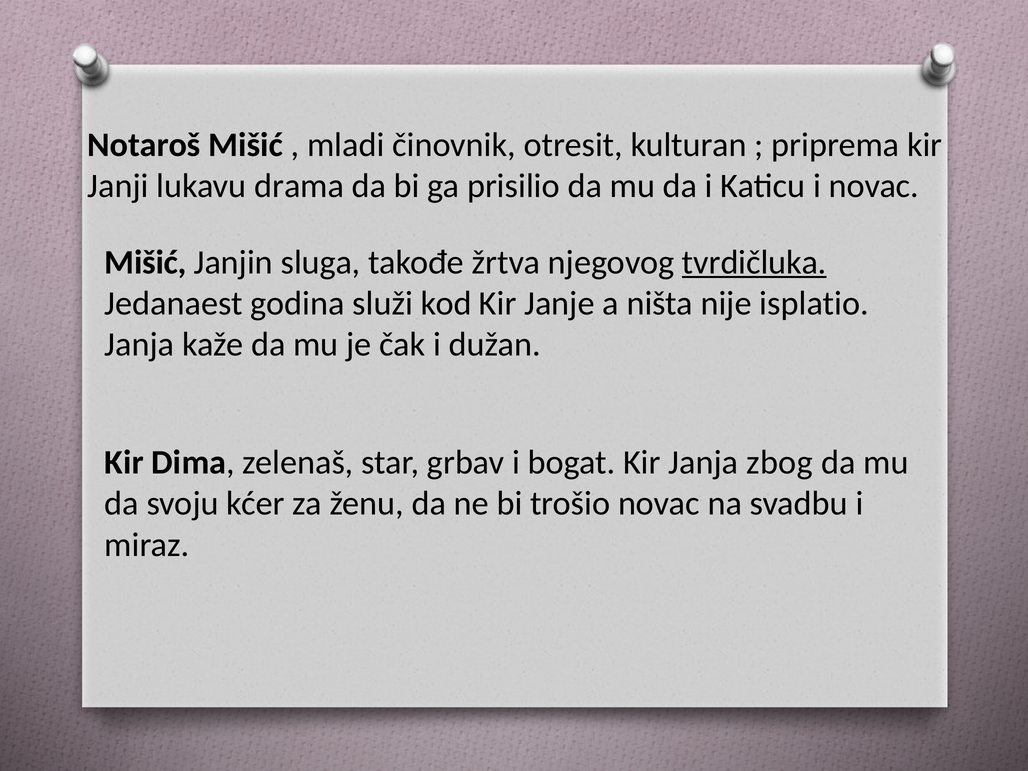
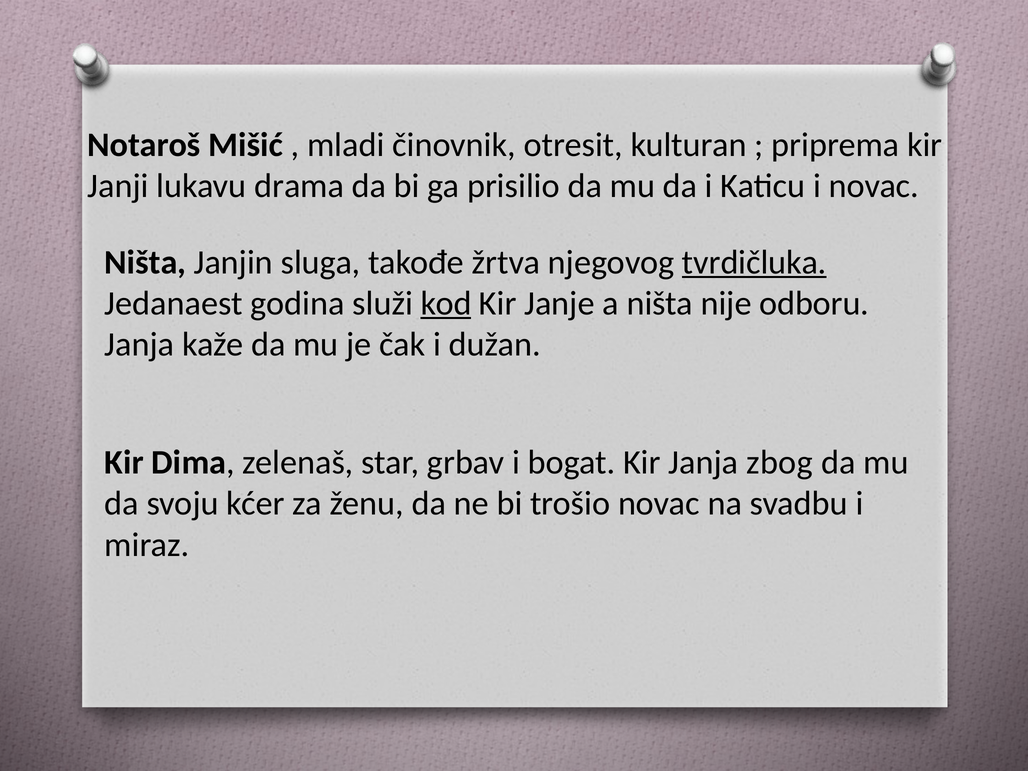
Mišić at (145, 262): Mišić -> Ništa
kod underline: none -> present
isplatio: isplatio -> odboru
